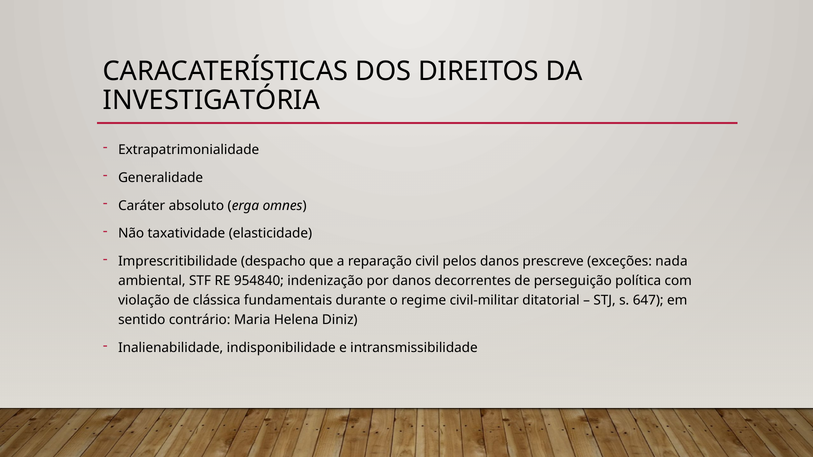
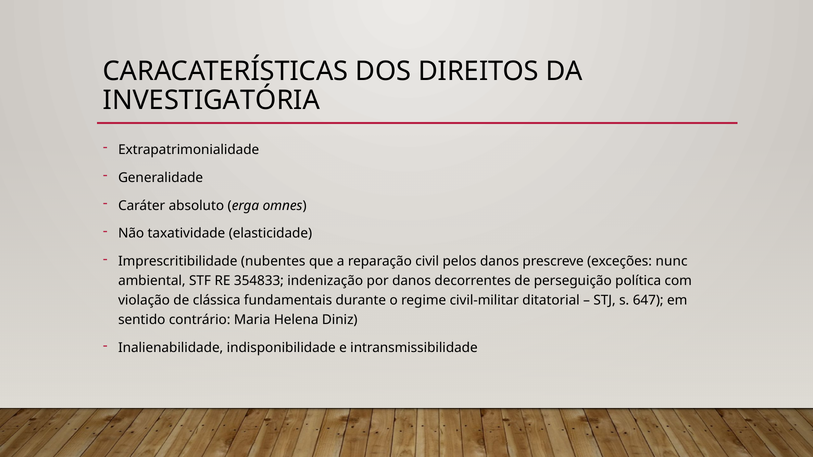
despacho: despacho -> nubentes
nada: nada -> nunc
954840: 954840 -> 354833
